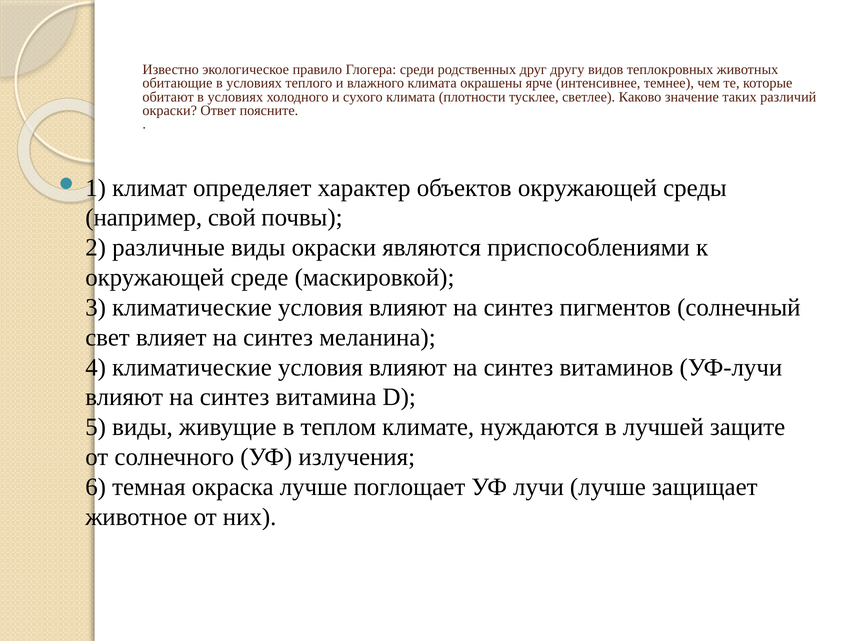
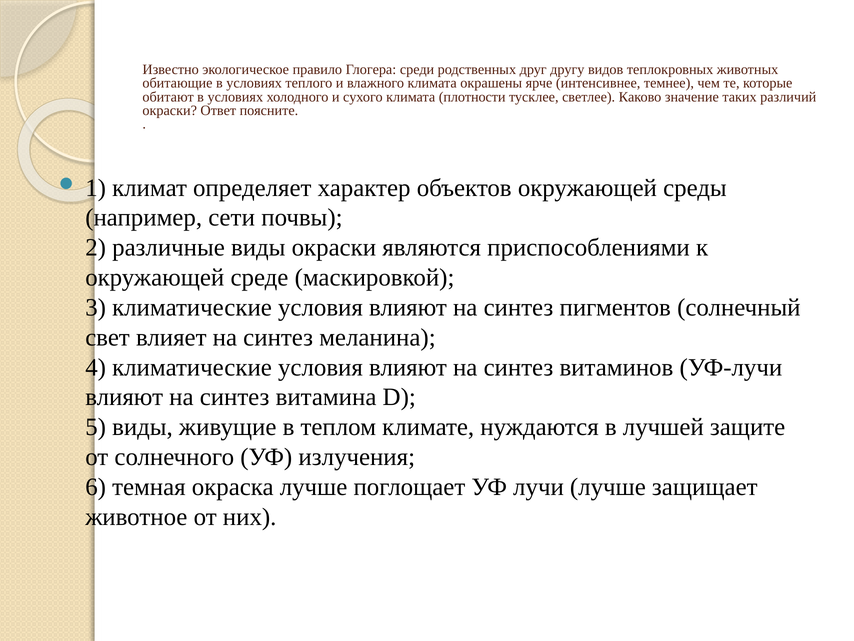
свой: свой -> сети
